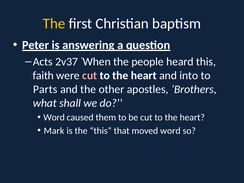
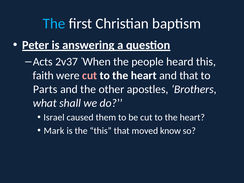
The at (54, 24) colour: yellow -> light blue
and into: into -> that
Word at (54, 117): Word -> Israel
moved word: word -> know
